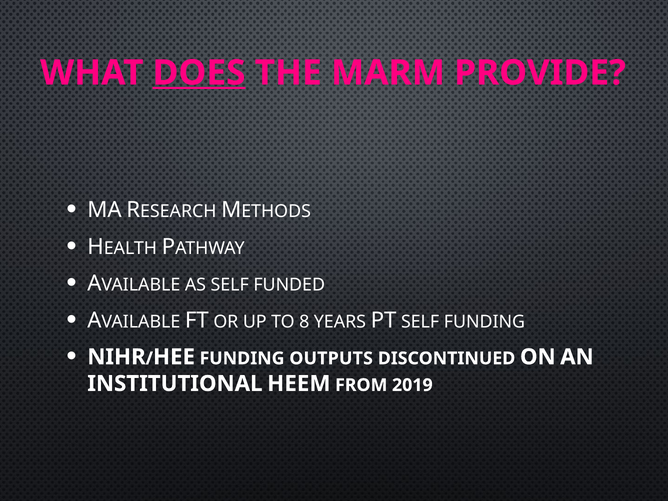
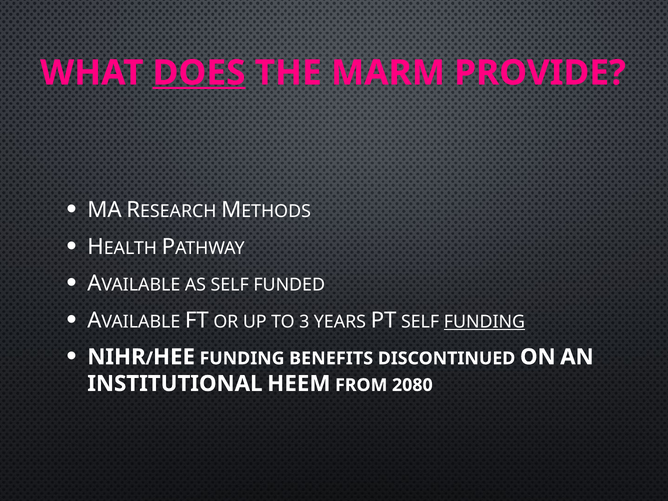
8: 8 -> 3
FUNDING at (484, 322) underline: none -> present
OUTPUTS: OUTPUTS -> BENEFITS
2019: 2019 -> 2080
